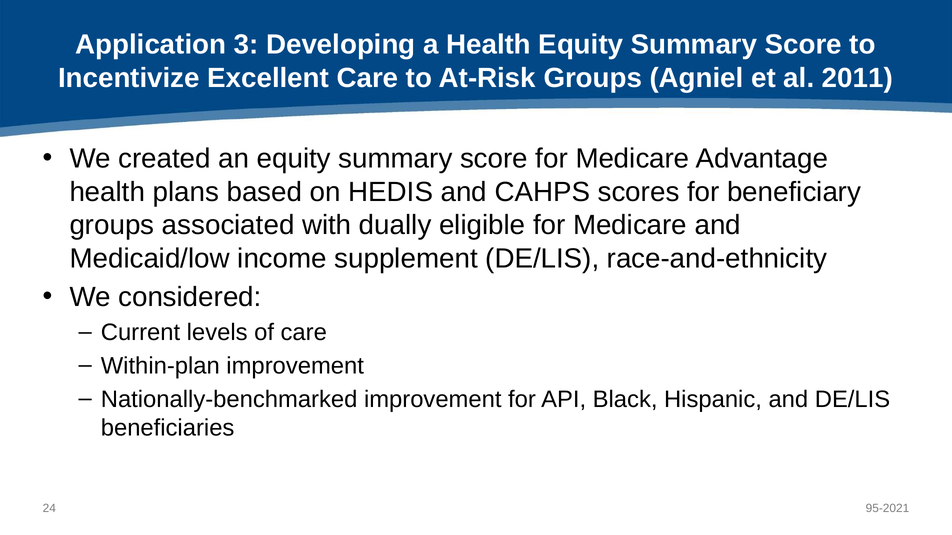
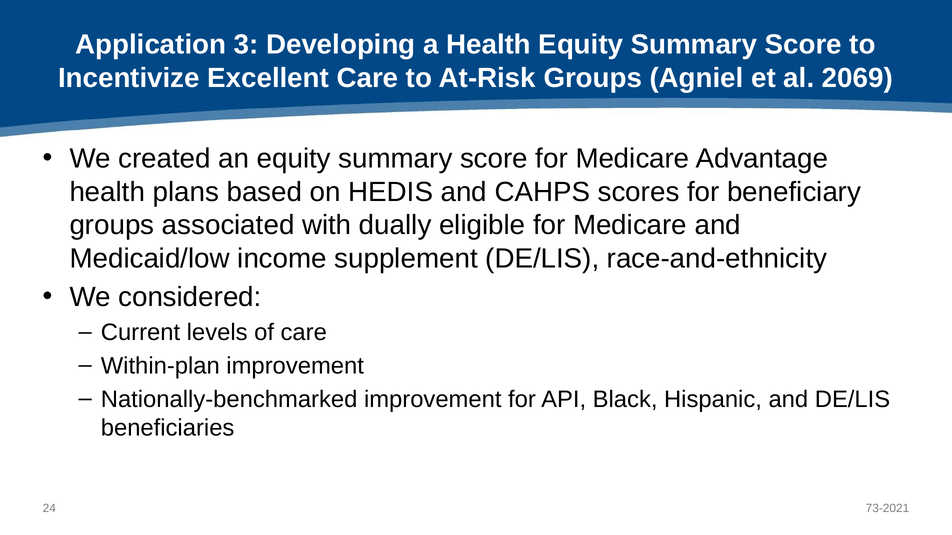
2011: 2011 -> 2069
95-2021: 95-2021 -> 73-2021
